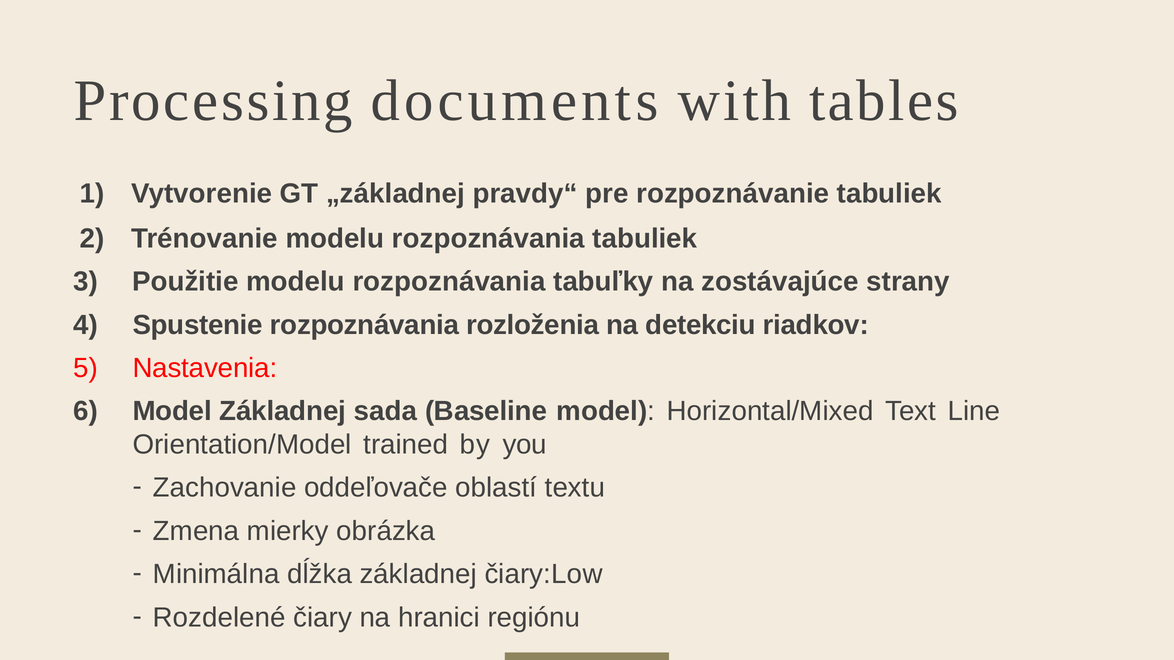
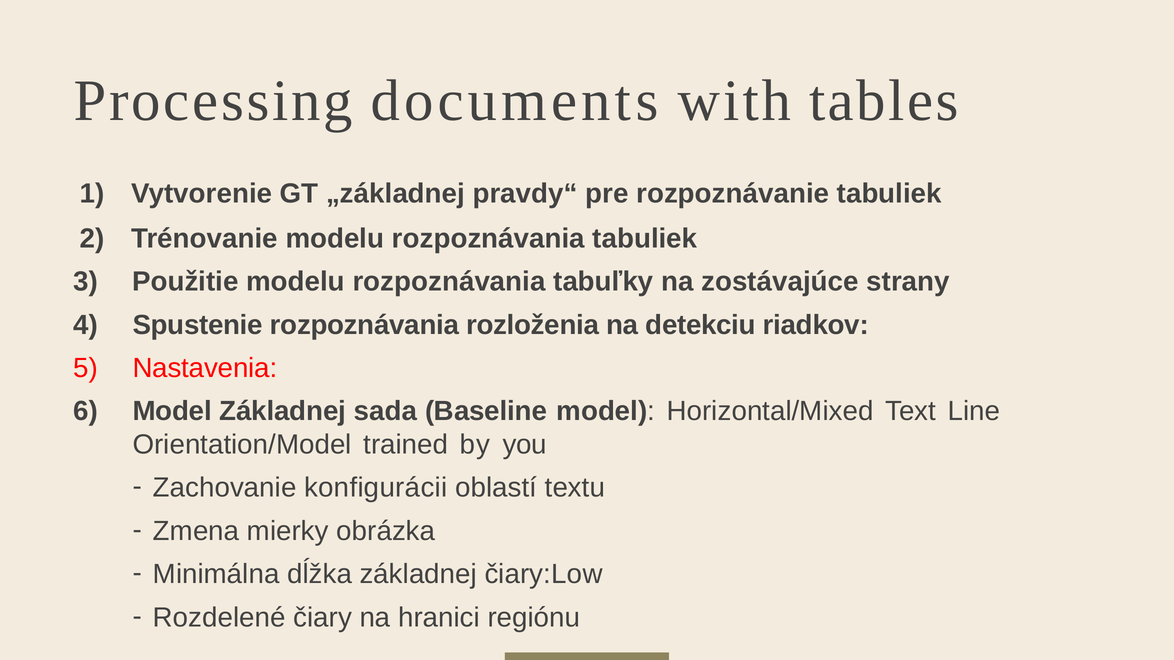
oddeľovače: oddeľovače -> konfigurácii
